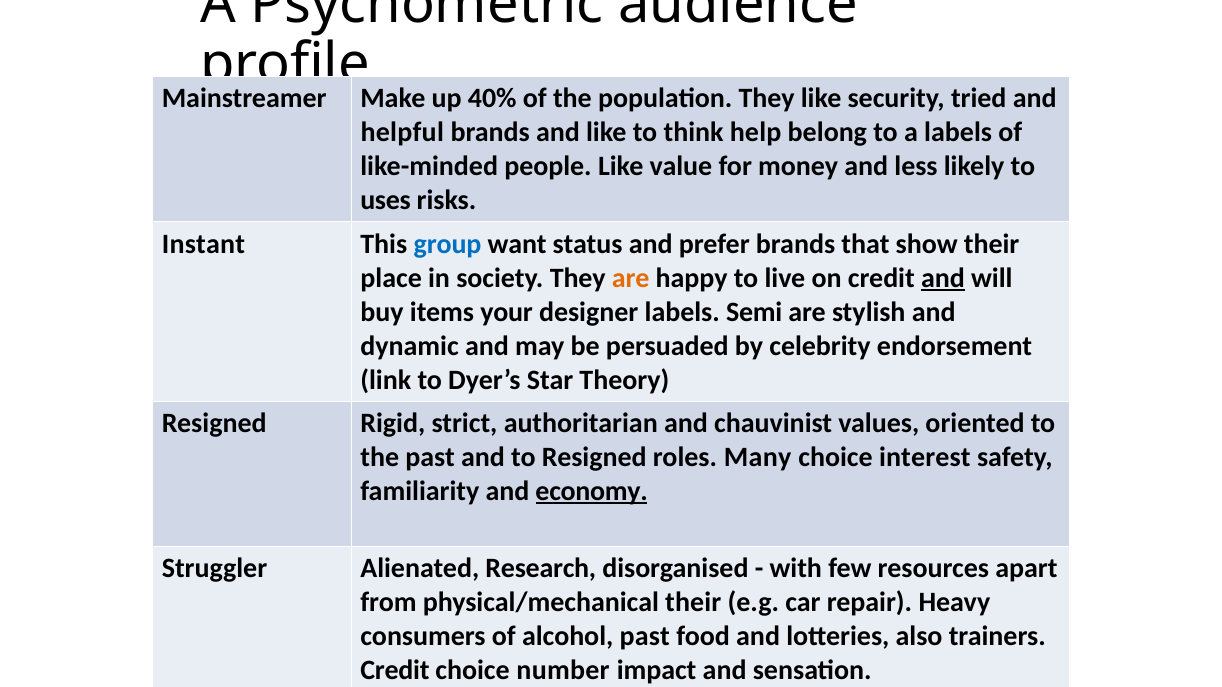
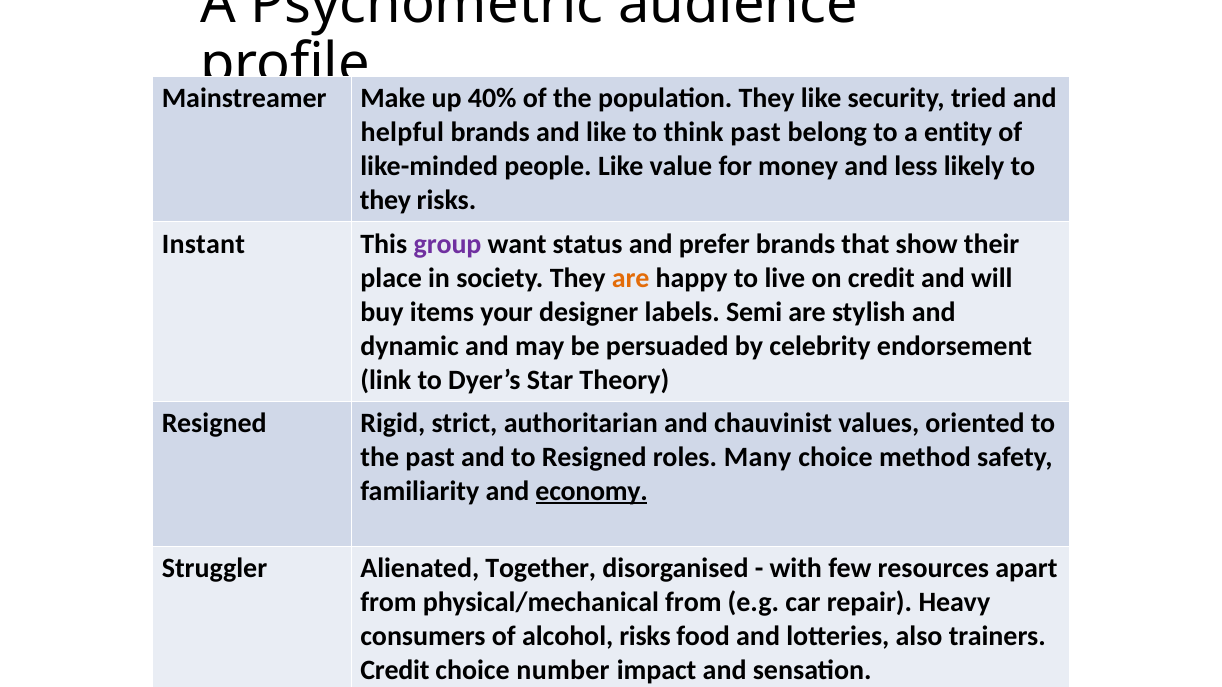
think help: help -> past
a labels: labels -> entity
uses at (386, 201): uses -> they
group colour: blue -> purple
and at (943, 278) underline: present -> none
interest: interest -> method
Research: Research -> Together
physical/mechanical their: their -> from
alcohol past: past -> risks
